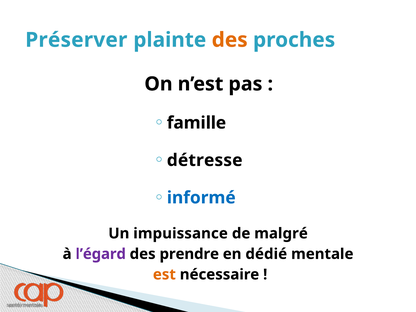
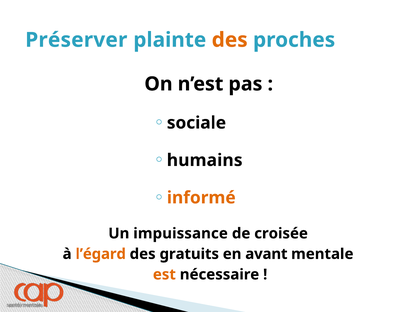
famille: famille -> sociale
détresse: détresse -> humains
informé colour: blue -> orange
malgré: malgré -> croisée
l’égard colour: purple -> orange
prendre: prendre -> gratuits
dédié: dédié -> avant
